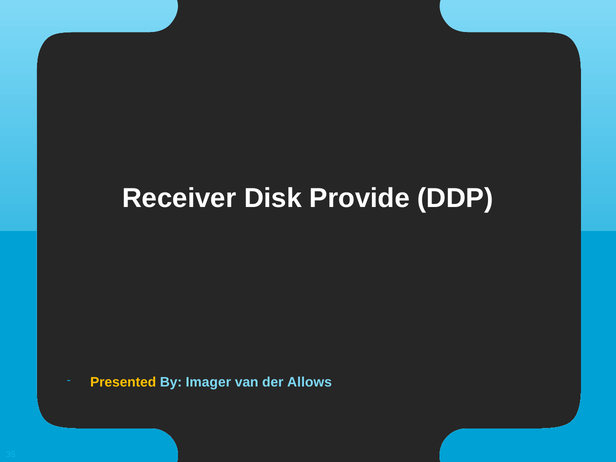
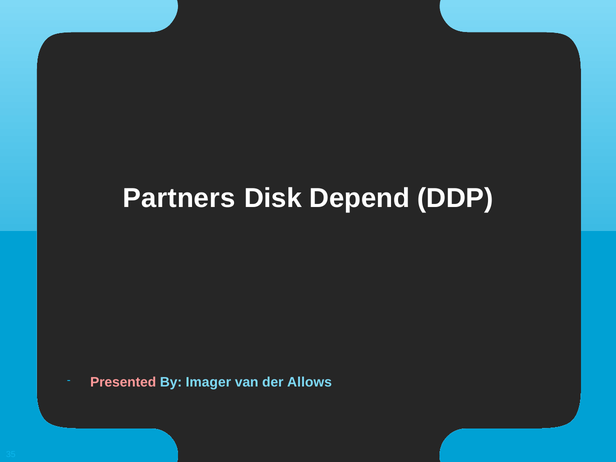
Receiver: Receiver -> Partners
Provide: Provide -> Depend
Presented colour: yellow -> pink
